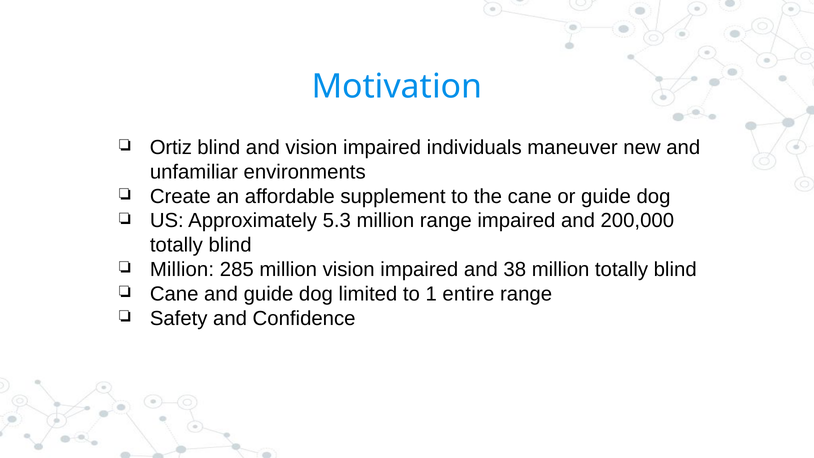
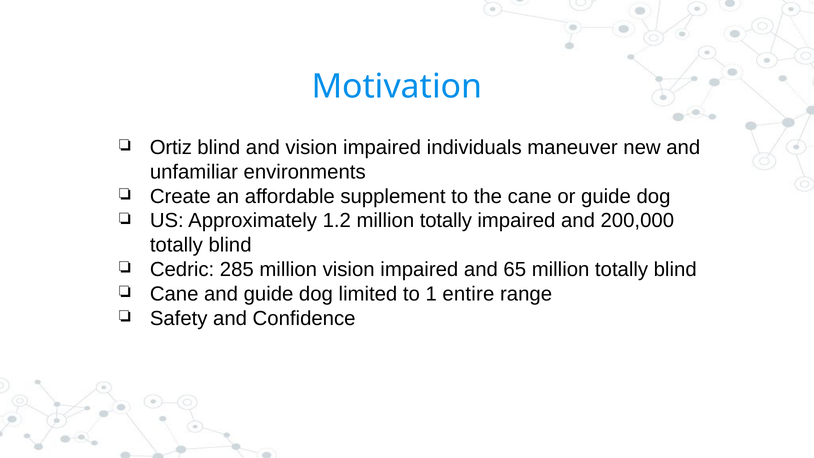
5.3: 5.3 -> 1.2
range at (446, 221): range -> totally
Million at (182, 269): Million -> Cedric
38: 38 -> 65
